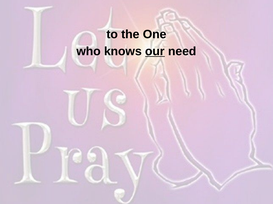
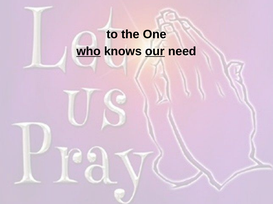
who underline: none -> present
